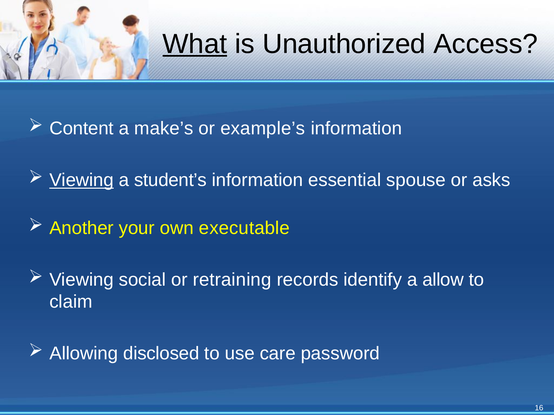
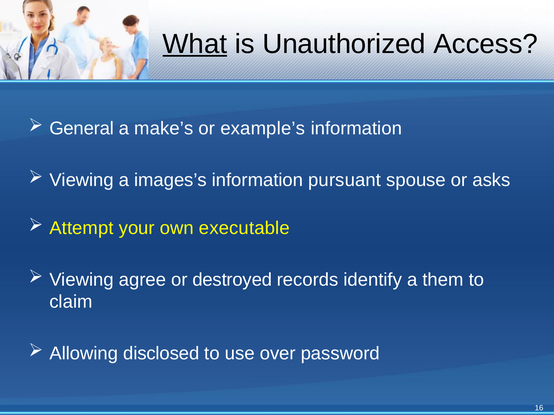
Content: Content -> General
Viewing at (82, 180) underline: present -> none
student’s: student’s -> images’s
essential: essential -> pursuant
Another: Another -> Attempt
social: social -> agree
retraining: retraining -> destroyed
allow: allow -> them
care: care -> over
